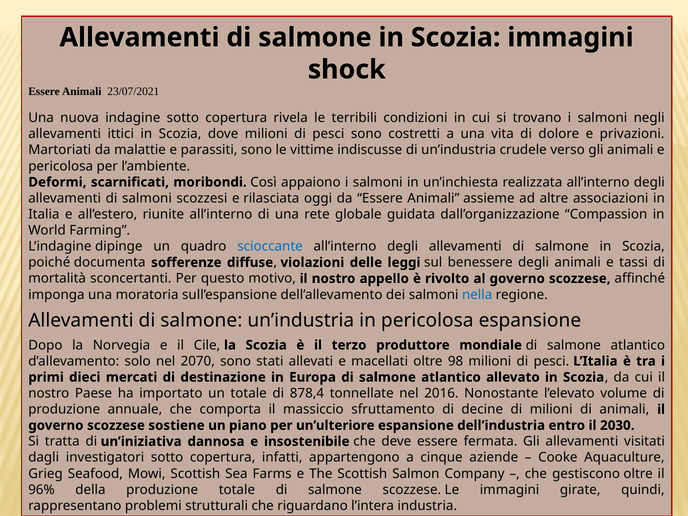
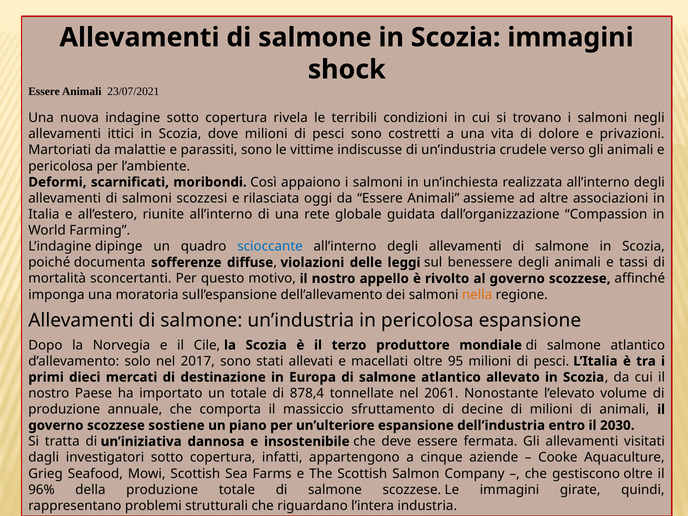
nella colour: blue -> orange
2070: 2070 -> 2017
98: 98 -> 95
2016: 2016 -> 2061
